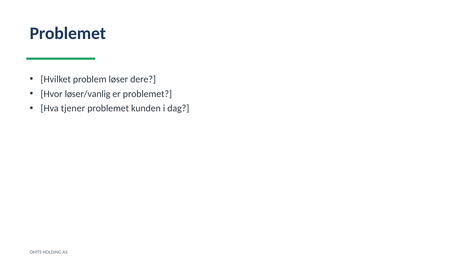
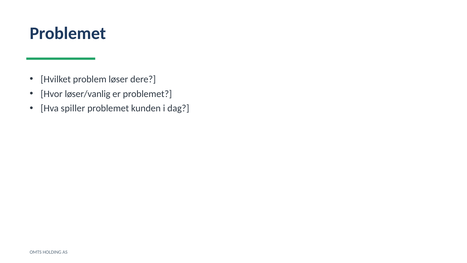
tjener: tjener -> spiller
